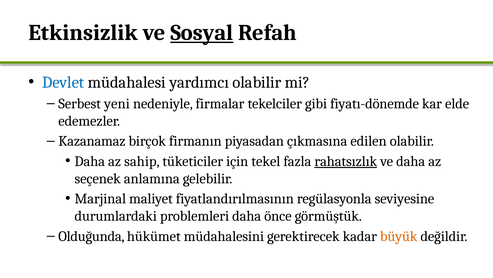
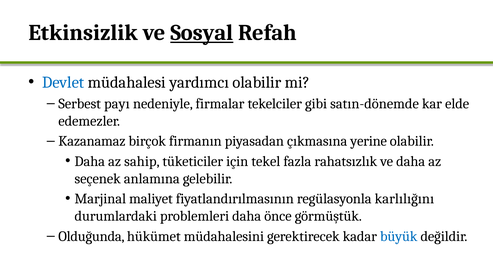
yeni: yeni -> payı
fiyatı-dönemde: fiyatı-dönemde -> satın-dönemde
edilen: edilen -> yerine
rahatsızlık underline: present -> none
seviyesine: seviyesine -> karlılığını
büyük colour: orange -> blue
